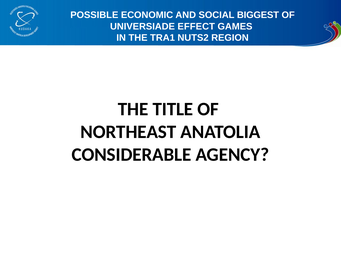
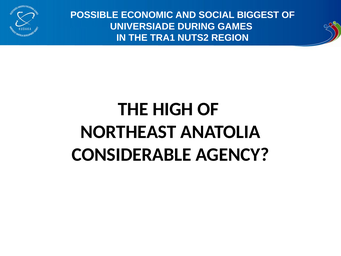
EFFECT: EFFECT -> DURING
TITLE: TITLE -> HIGH
